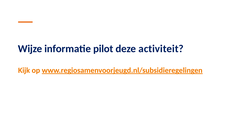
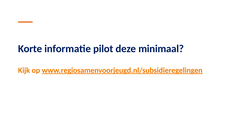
Wijze: Wijze -> Korte
activiteit: activiteit -> minimaal
